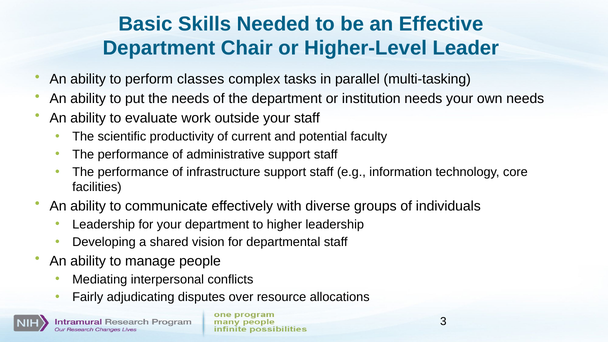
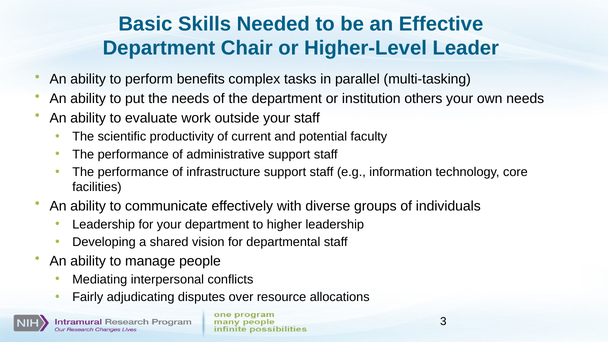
classes: classes -> benefits
institution needs: needs -> others
